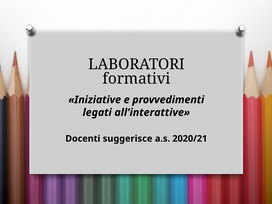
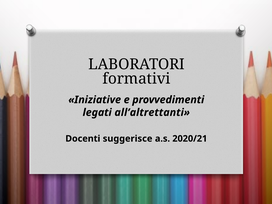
all’interattive: all’interattive -> all’altrettanti
